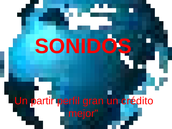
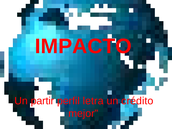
SONIDOS: SONIDOS -> IMPACTO
gran: gran -> letra
